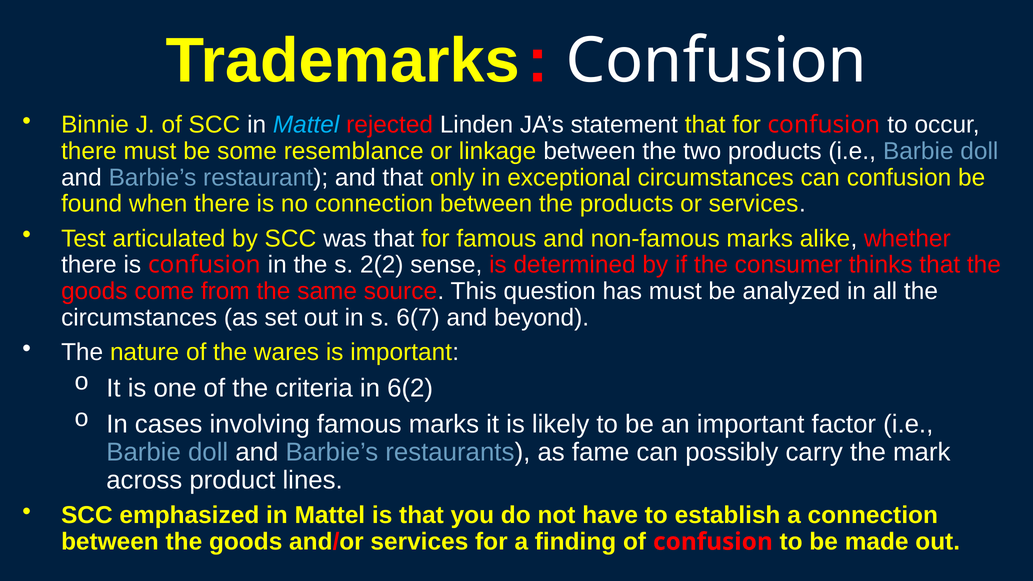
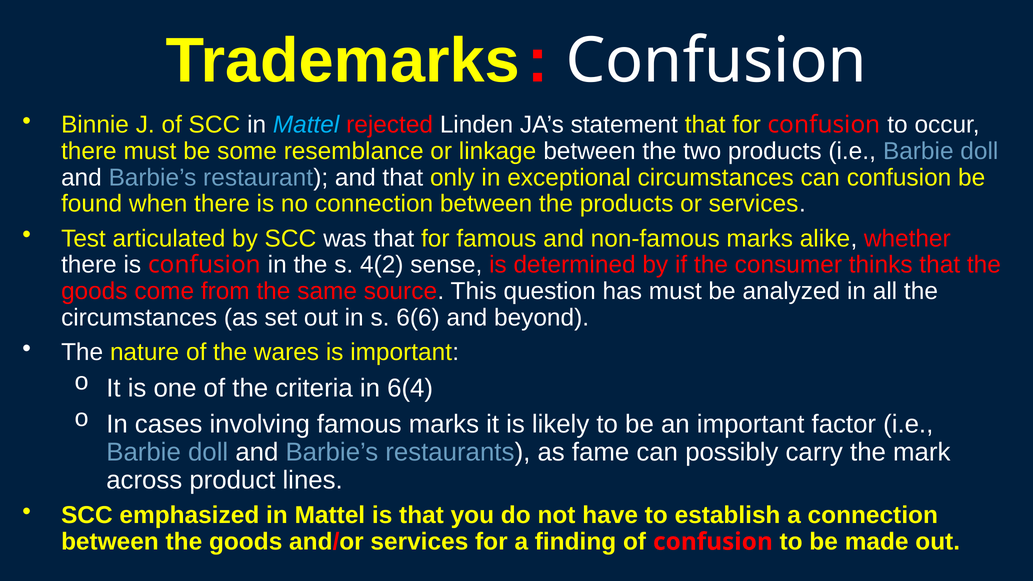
2(2: 2(2 -> 4(2
6(7: 6(7 -> 6(6
6(2: 6(2 -> 6(4
